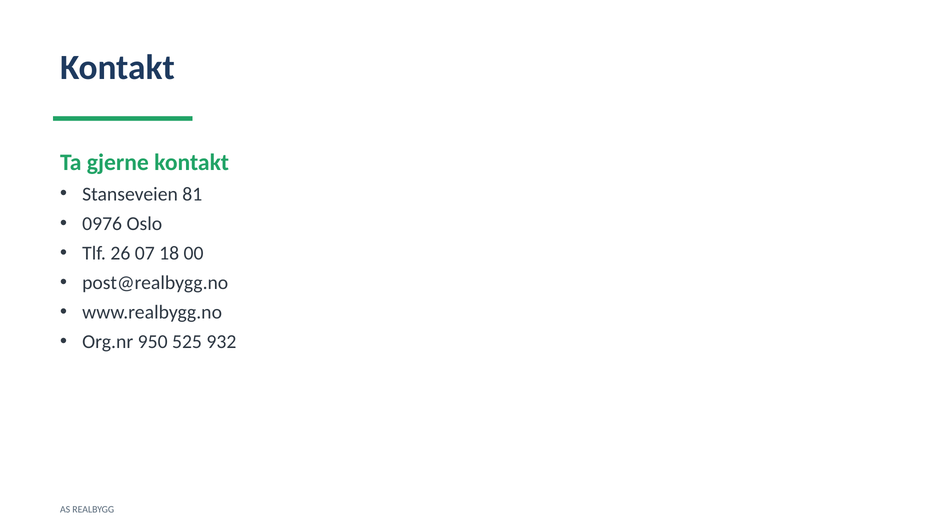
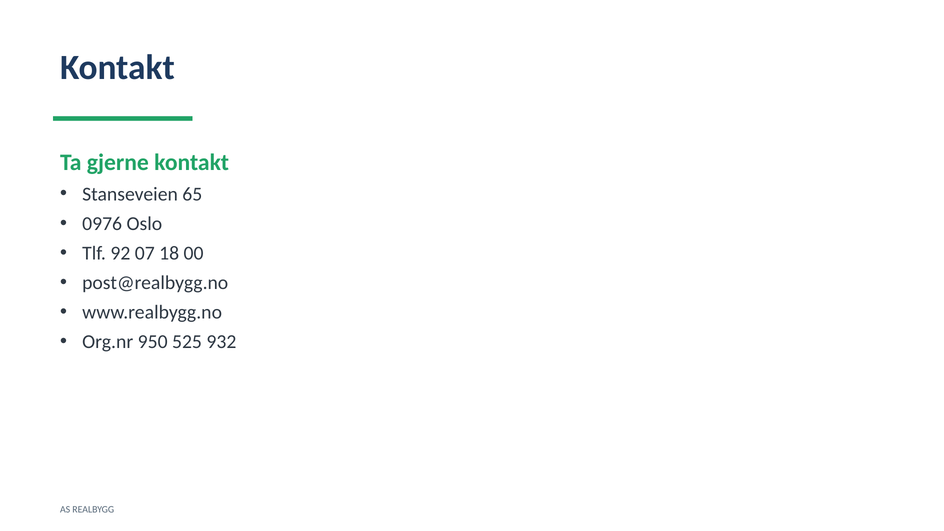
81: 81 -> 65
26: 26 -> 92
